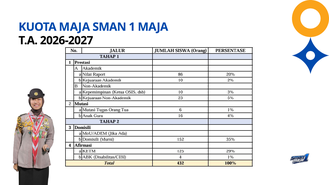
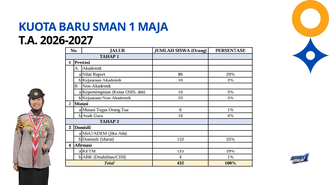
KUOTA MAJA: MAJA -> BARU
